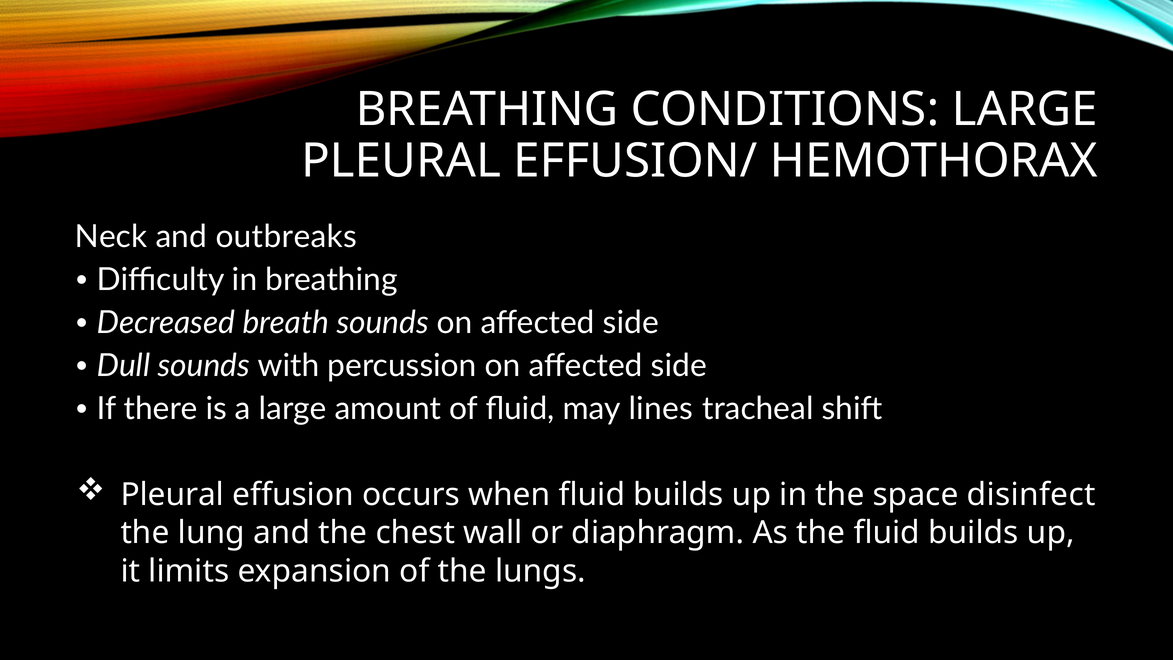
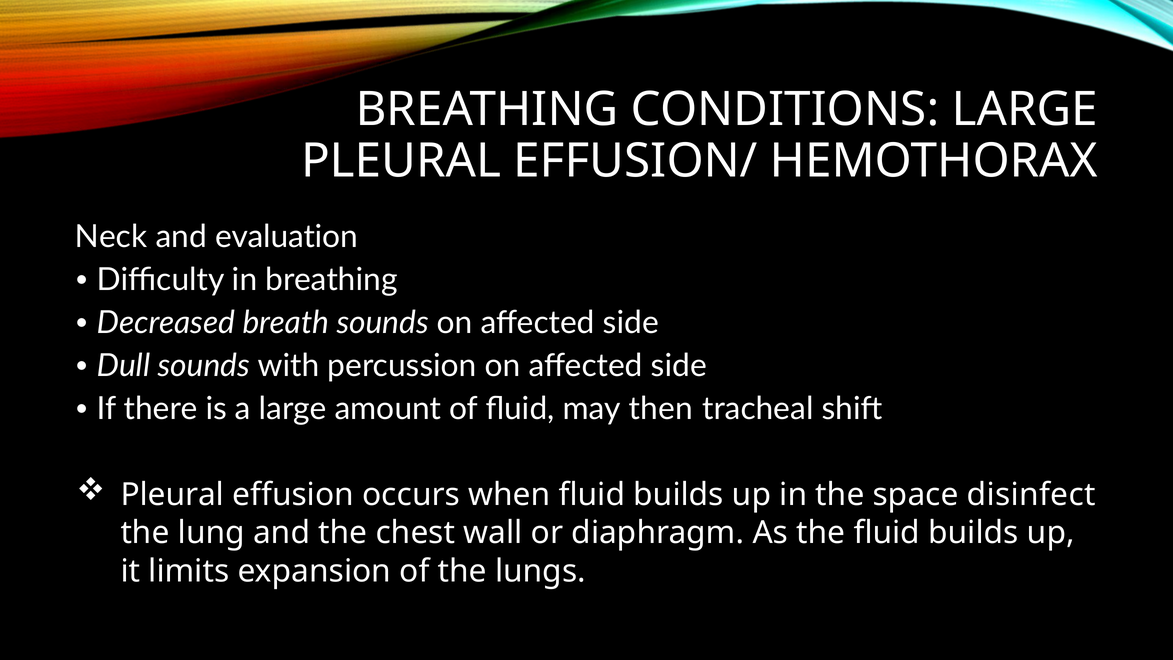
outbreaks: outbreaks -> evaluation
lines: lines -> then
